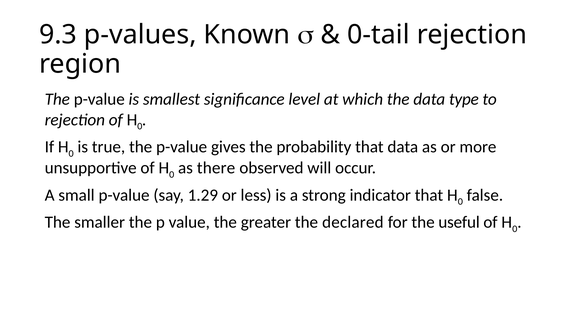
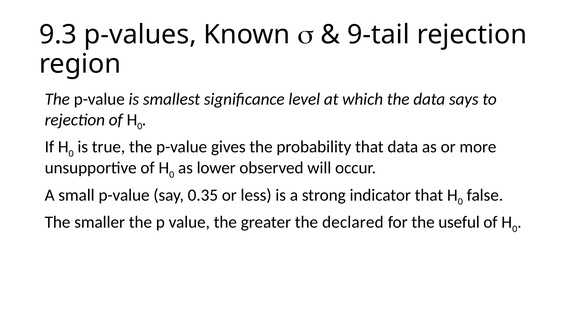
0-tail: 0-tail -> 9-tail
type: type -> says
there: there -> lower
1.29: 1.29 -> 0.35
